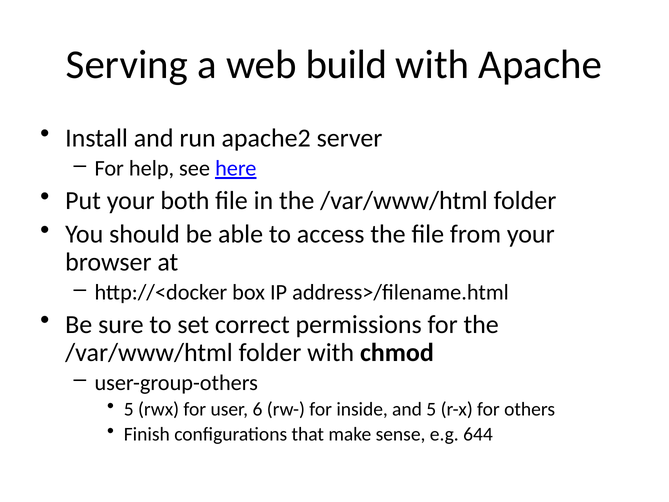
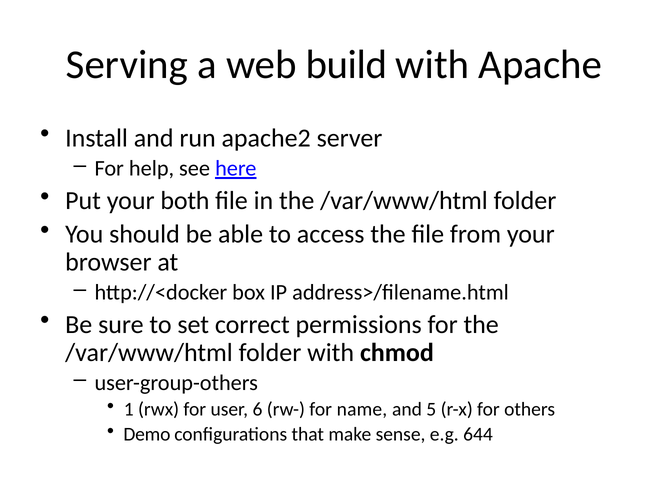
5 at (129, 409): 5 -> 1
inside: inside -> name
Finish: Finish -> Demo
